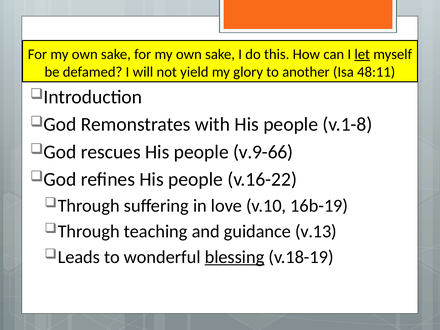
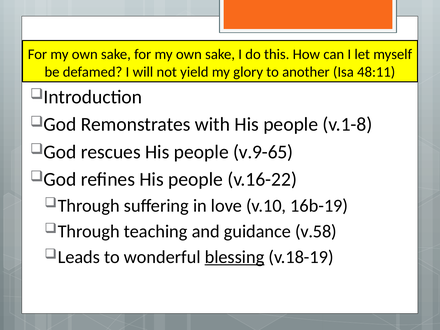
let underline: present -> none
v.9-66: v.9-66 -> v.9-65
v.13: v.13 -> v.58
